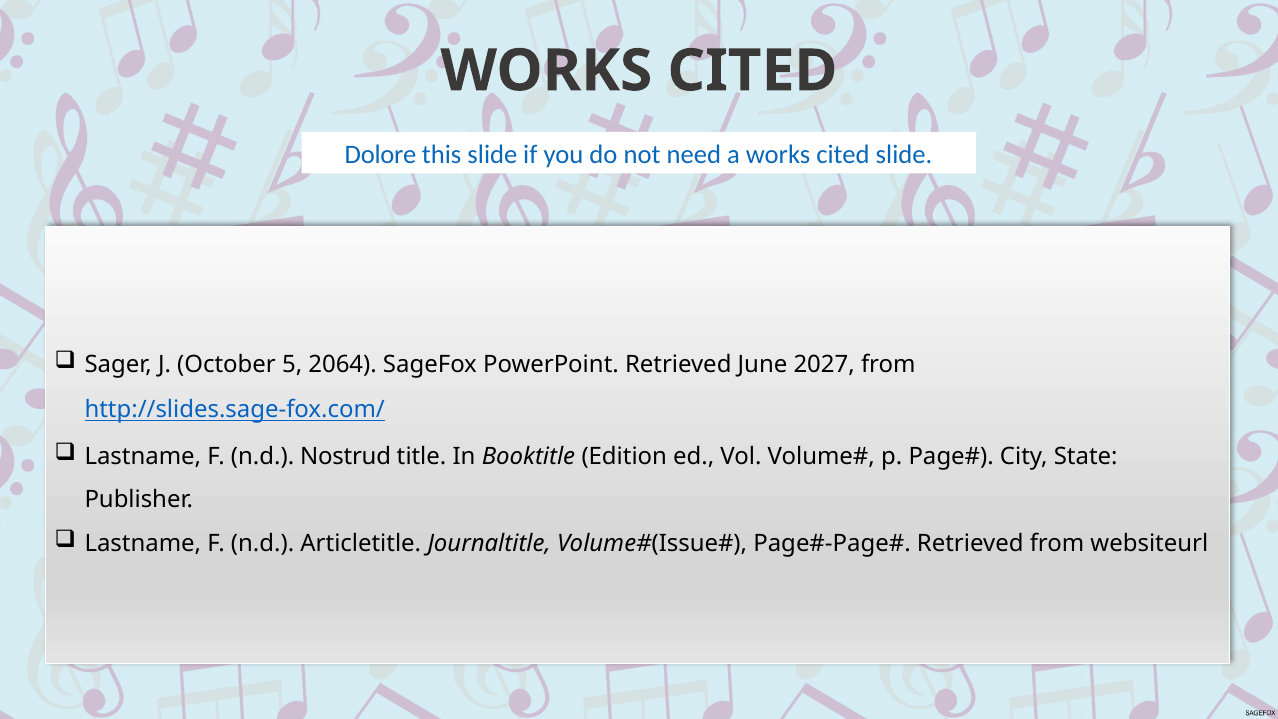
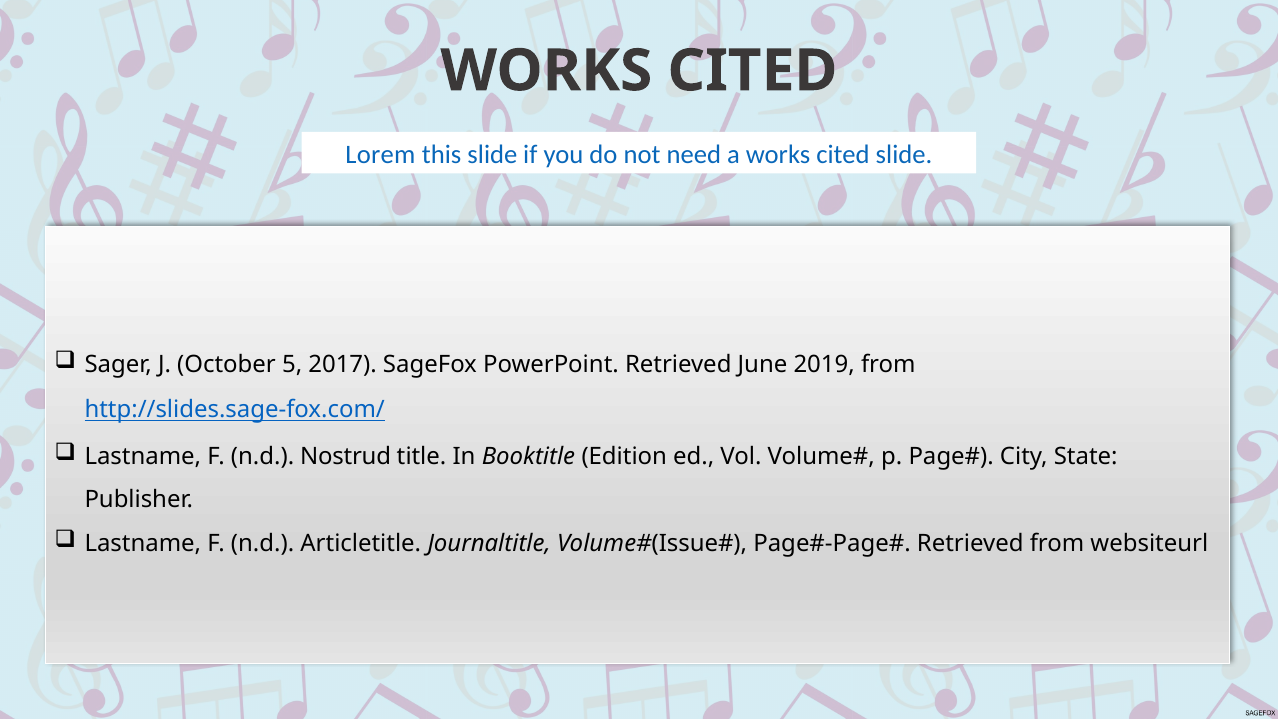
Dolore: Dolore -> Lorem
2064: 2064 -> 2017
2027: 2027 -> 2019
